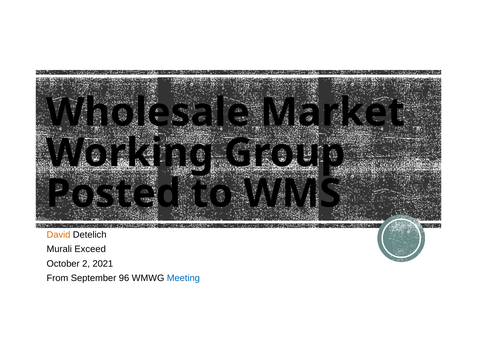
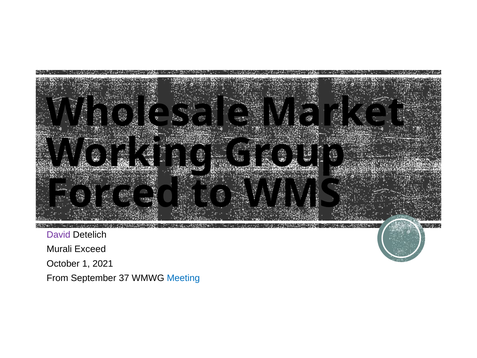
Posted: Posted -> Forced
David colour: orange -> purple
2: 2 -> 1
96: 96 -> 37
